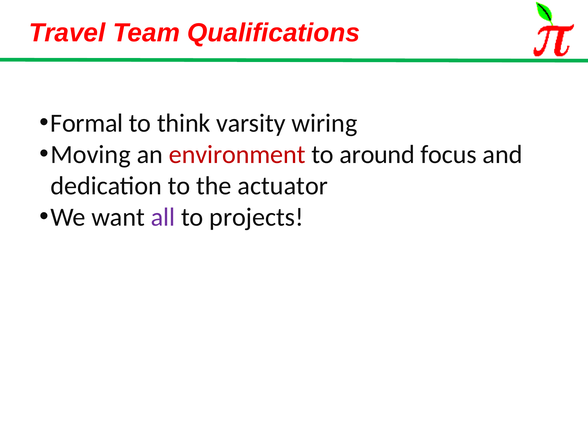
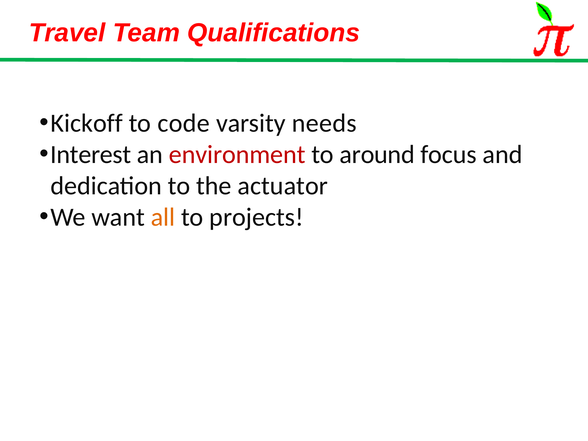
Formal: Formal -> Kickoff
think: think -> code
wiring: wiring -> needs
Moving: Moving -> Interest
all colour: purple -> orange
